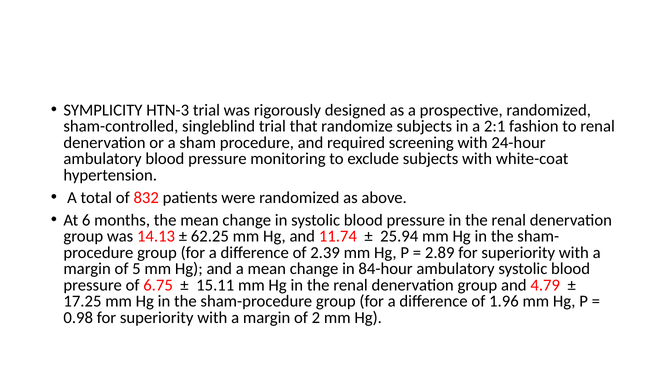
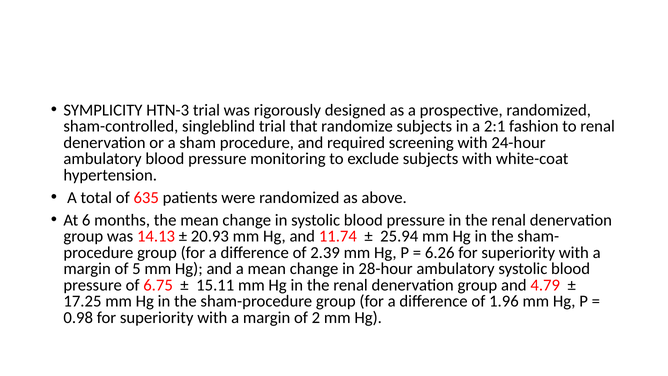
832: 832 -> 635
62.25: 62.25 -> 20.93
2.89: 2.89 -> 6.26
84-hour: 84-hour -> 28-hour
